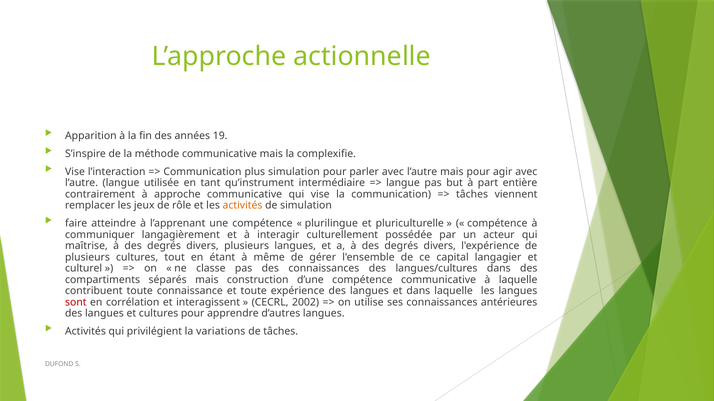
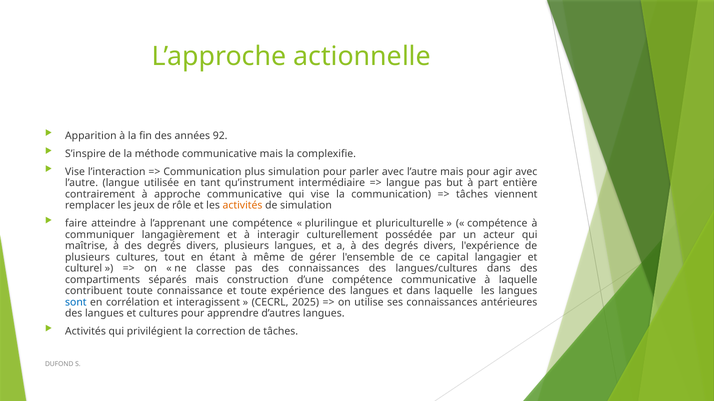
19: 19 -> 92
sont colour: red -> blue
2002: 2002 -> 2025
variations: variations -> correction
